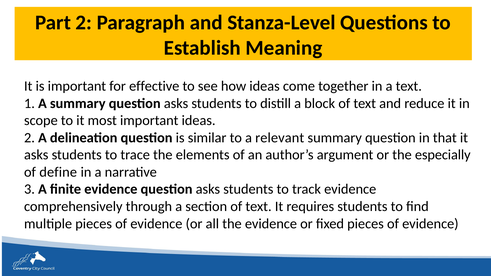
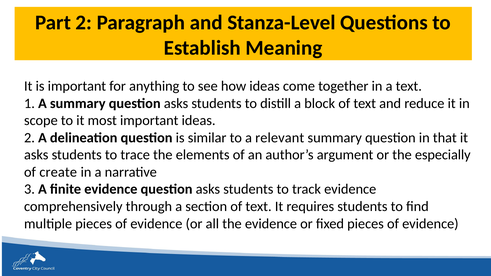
effective: effective -> anything
define: define -> create
